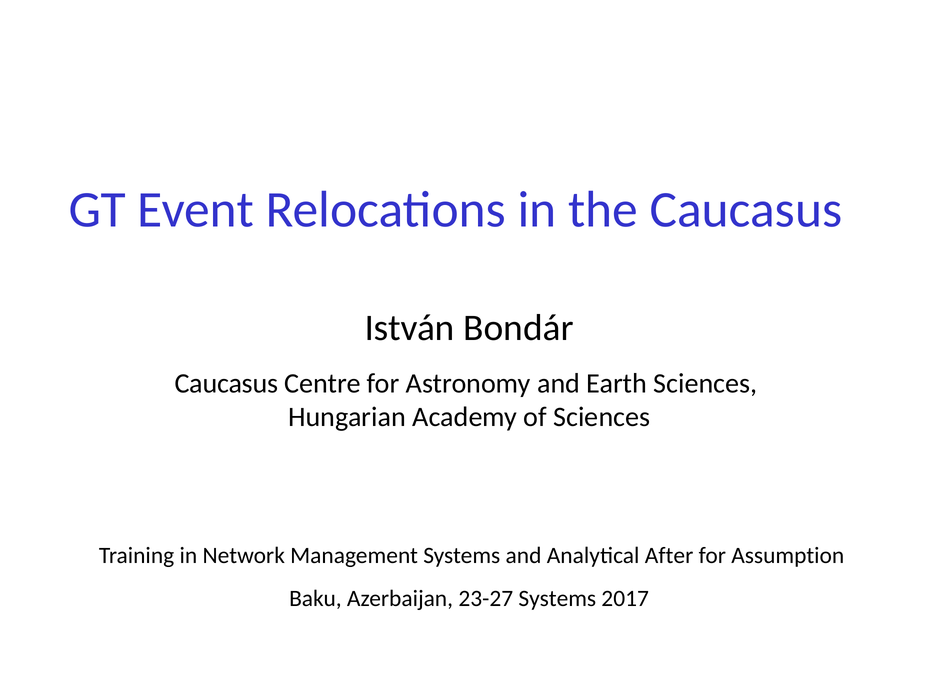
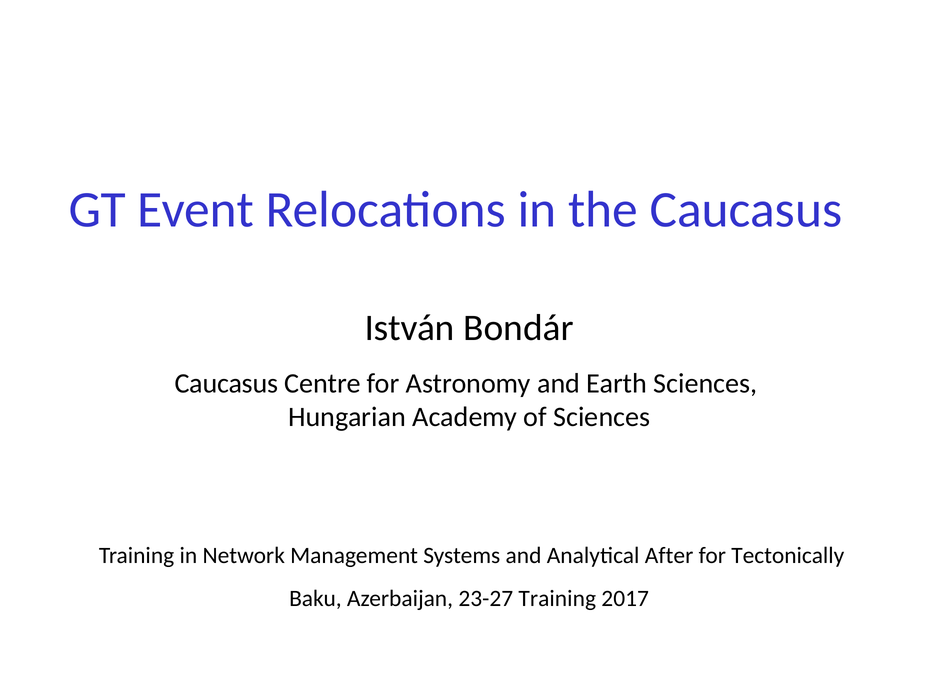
Assumption: Assumption -> Tectonically
23-27 Systems: Systems -> Training
